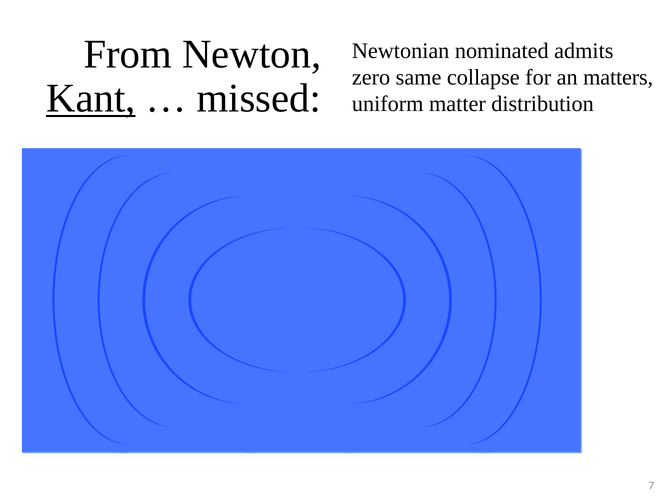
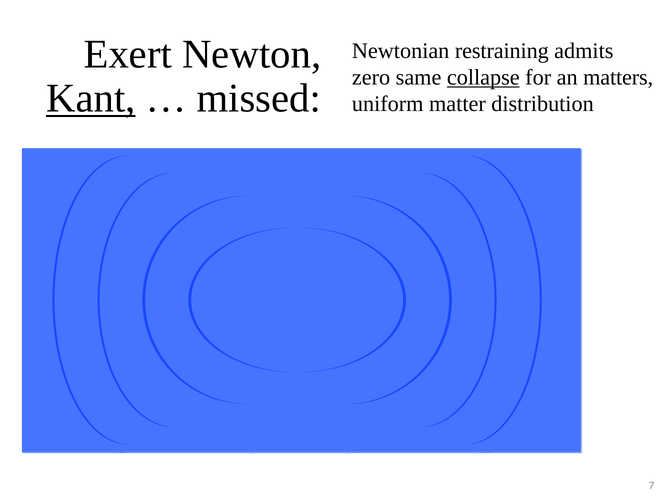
From: From -> Exert
nominated: nominated -> restraining
collapse underline: none -> present
